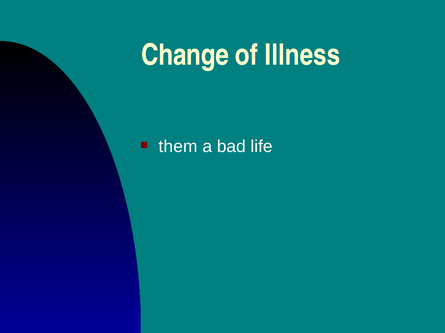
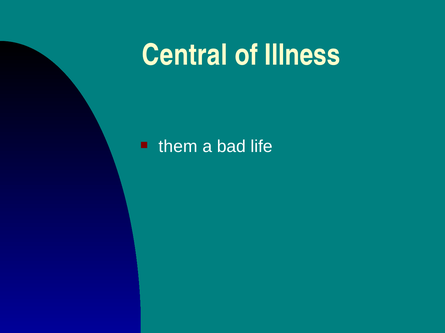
Change: Change -> Central
